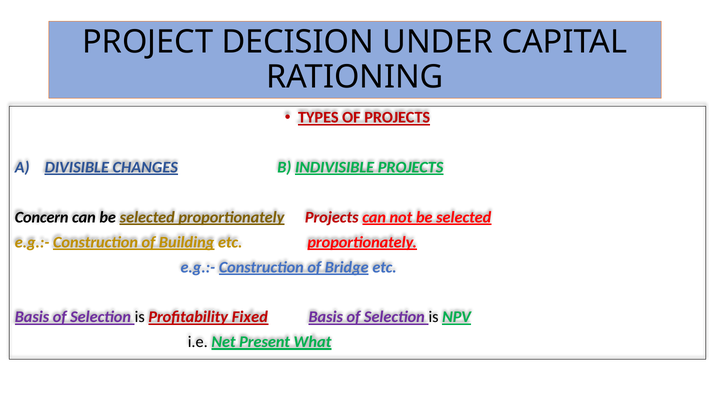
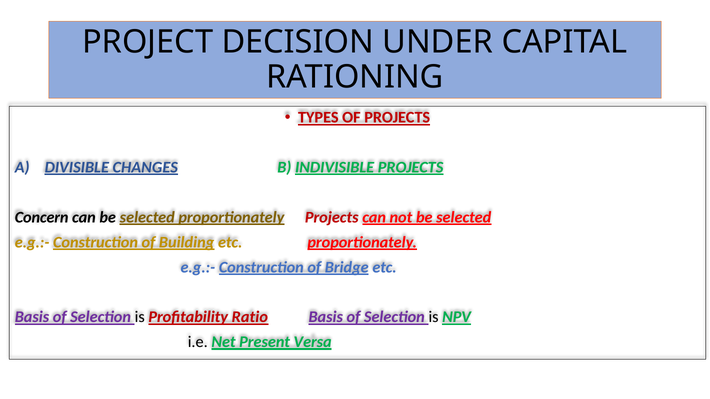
Fixed: Fixed -> Ratio
What: What -> Versa
